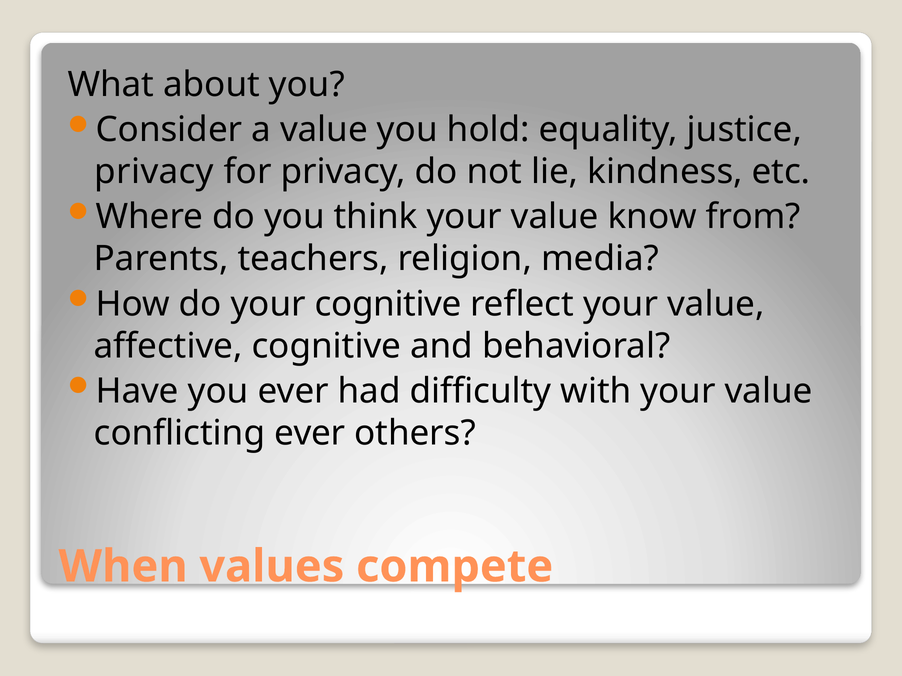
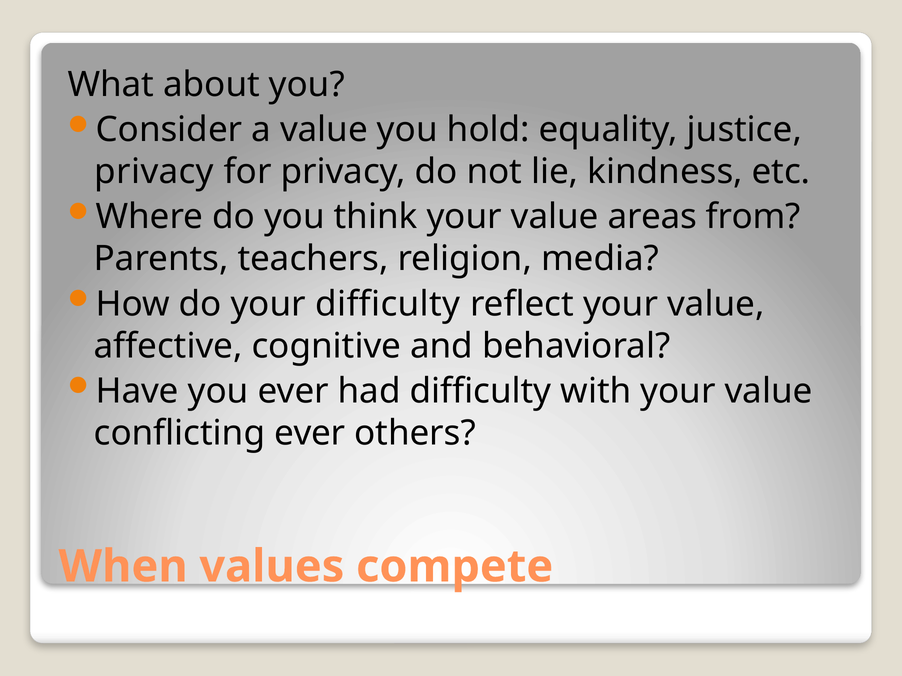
know: know -> areas
your cognitive: cognitive -> difficulty
